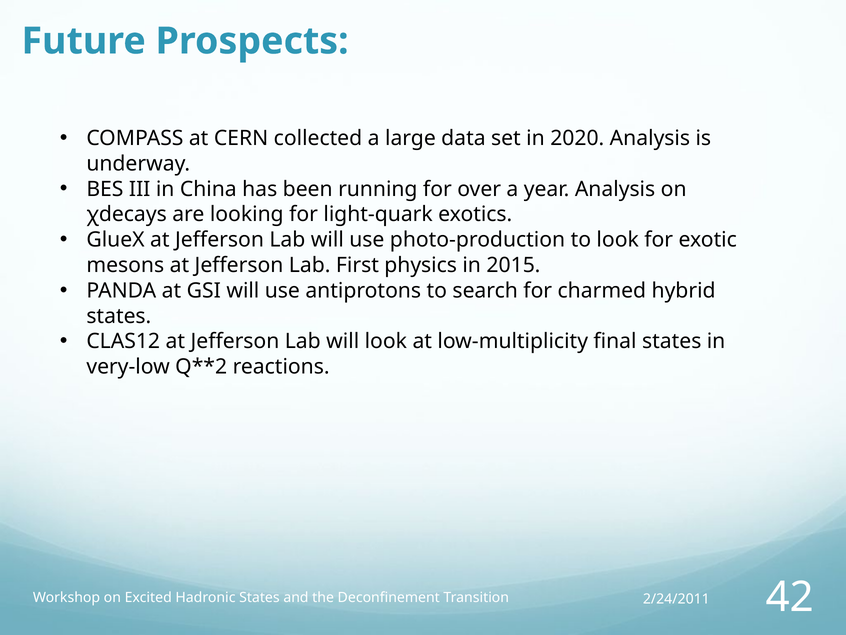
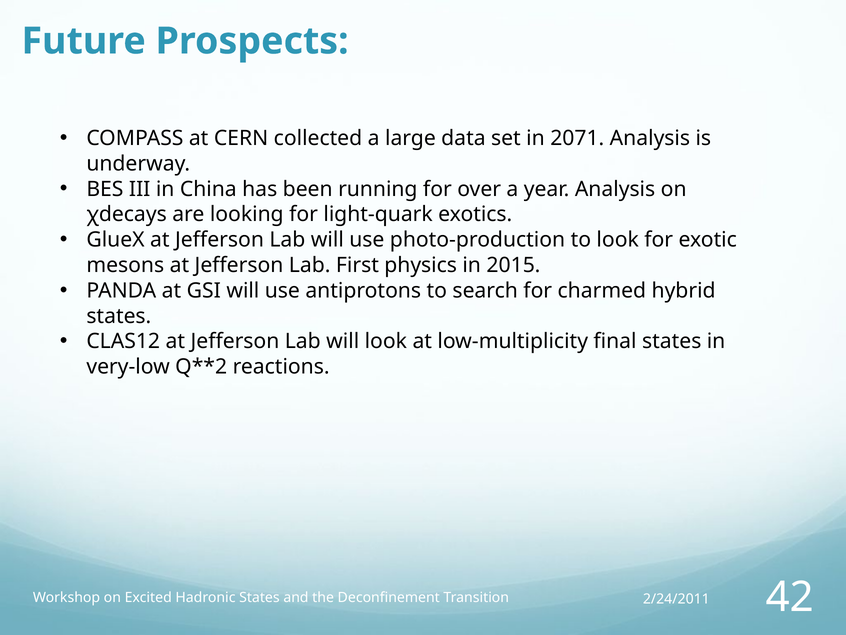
2020: 2020 -> 2071
